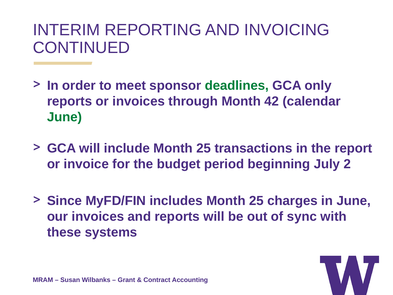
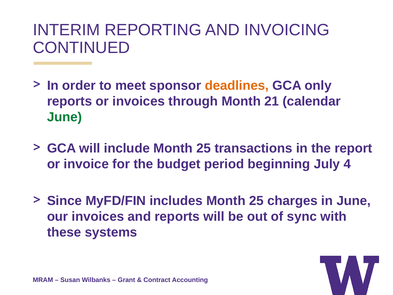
deadlines colour: green -> orange
42: 42 -> 21
2: 2 -> 4
